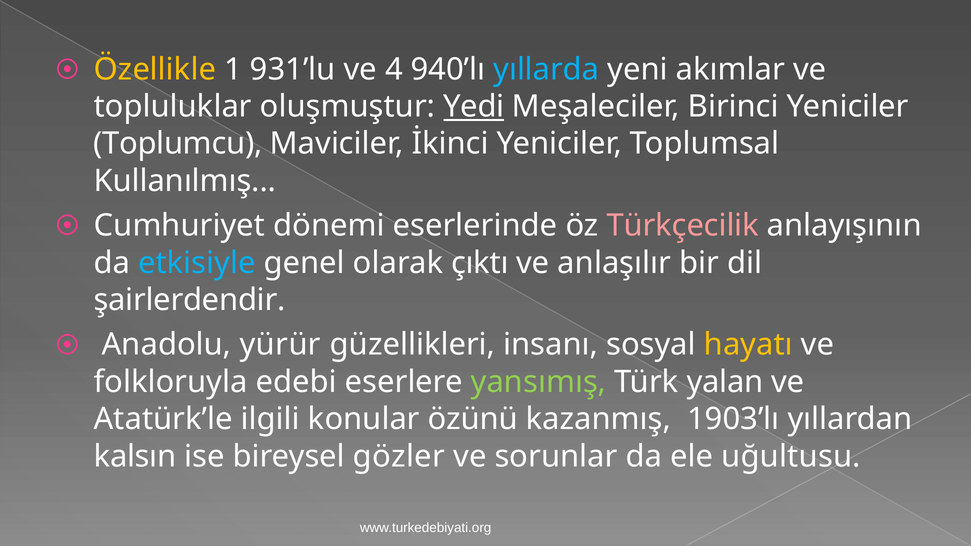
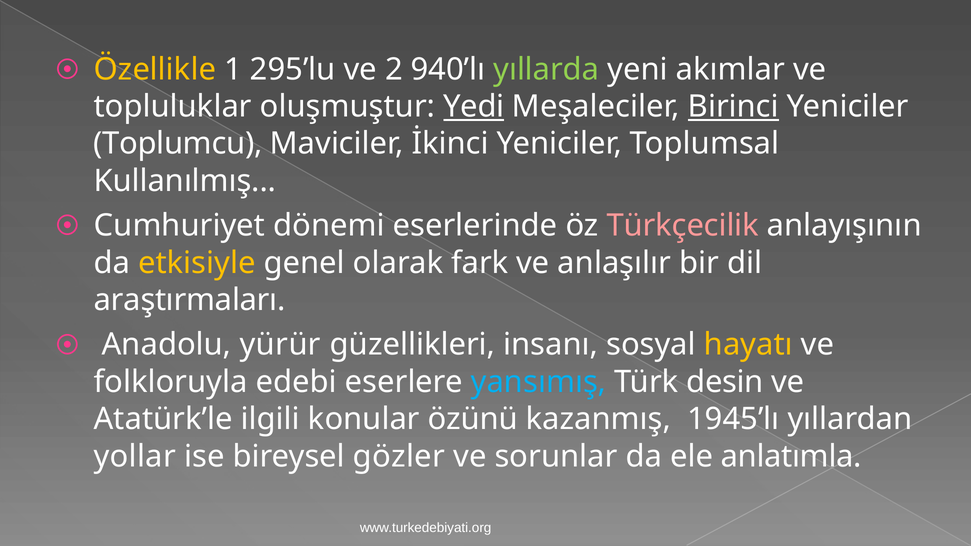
931’lu: 931’lu -> 295’lu
4: 4 -> 2
yıllarda colour: light blue -> light green
Birinci underline: none -> present
etkisiyle colour: light blue -> yellow
çıktı: çıktı -> fark
şairlerdendir: şairlerdendir -> araştırmaları
yansımış colour: light green -> light blue
yalan: yalan -> desin
1903’lı: 1903’lı -> 1945’lı
kalsın: kalsın -> yollar
uğultusu: uğultusu -> anlatımla
